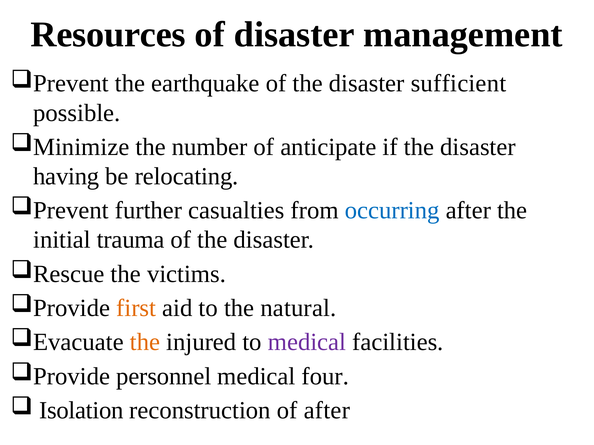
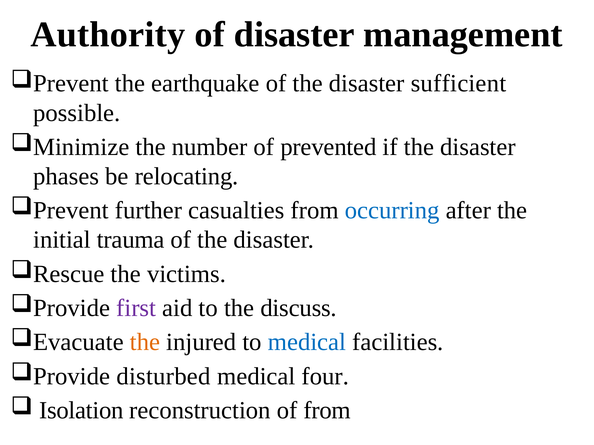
Resources: Resources -> Authority
anticipate: anticipate -> prevented
having: having -> phases
first colour: orange -> purple
natural: natural -> discuss
medical at (307, 343) colour: purple -> blue
personnel: personnel -> disturbed
of after: after -> from
